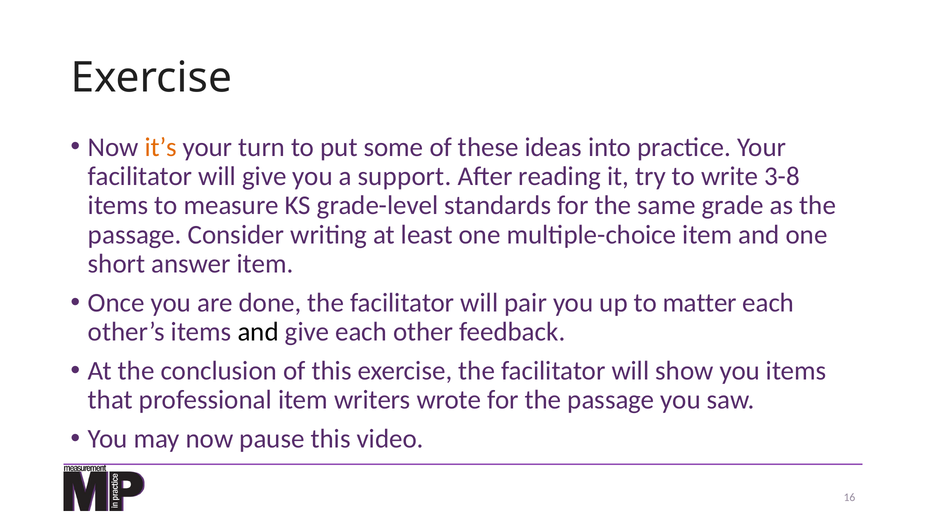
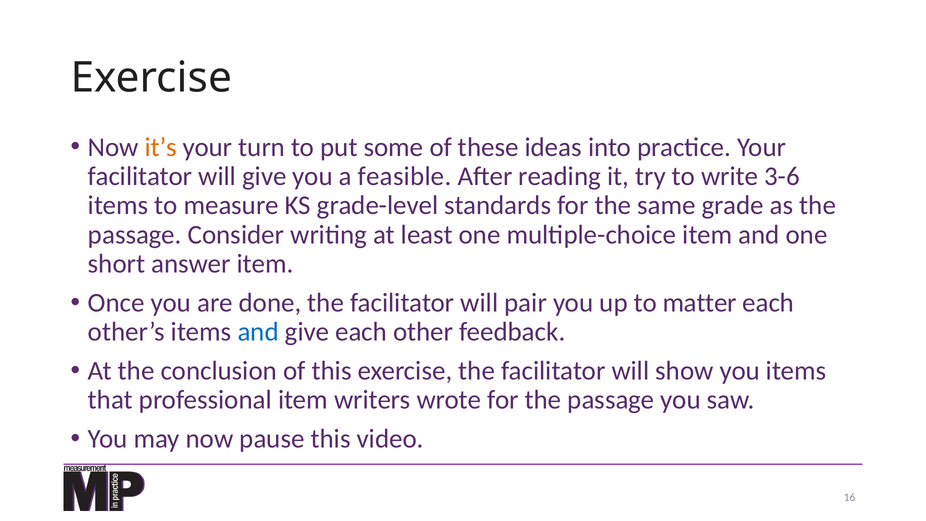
support: support -> feasible
3-8: 3-8 -> 3-6
and at (258, 332) colour: black -> blue
